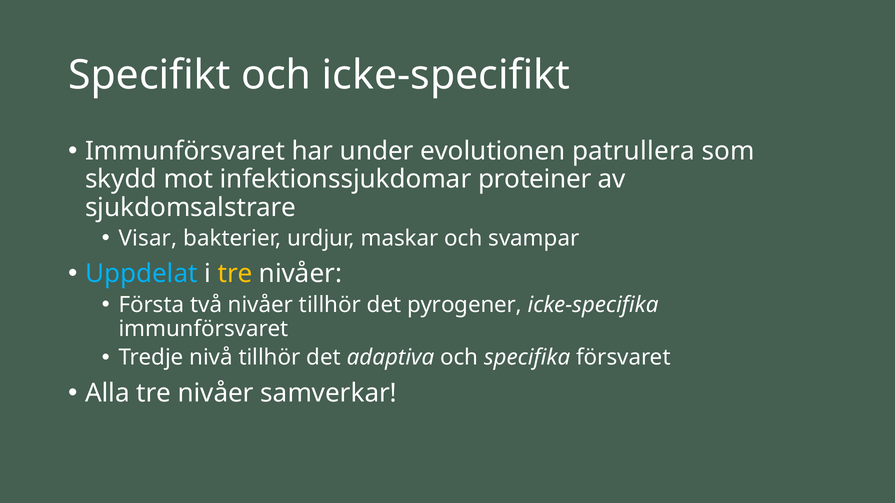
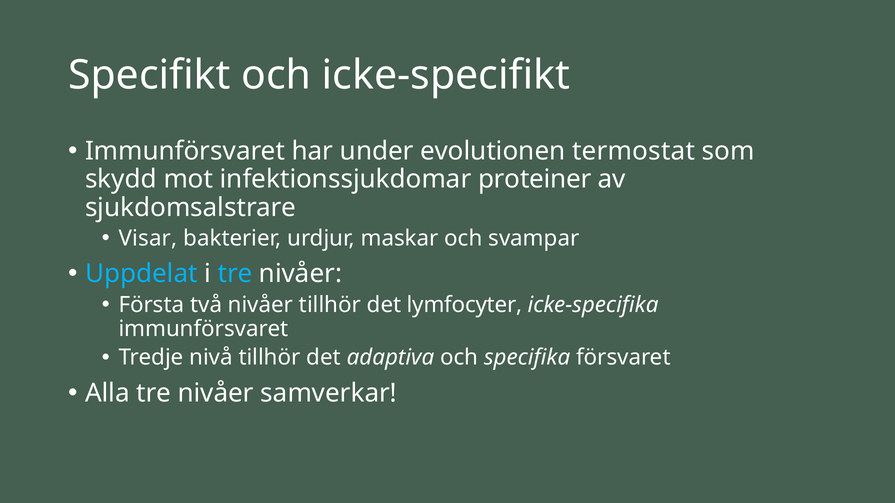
patrullera: patrullera -> termostat
tre at (235, 274) colour: yellow -> light blue
pyrogener: pyrogener -> lymfocyter
